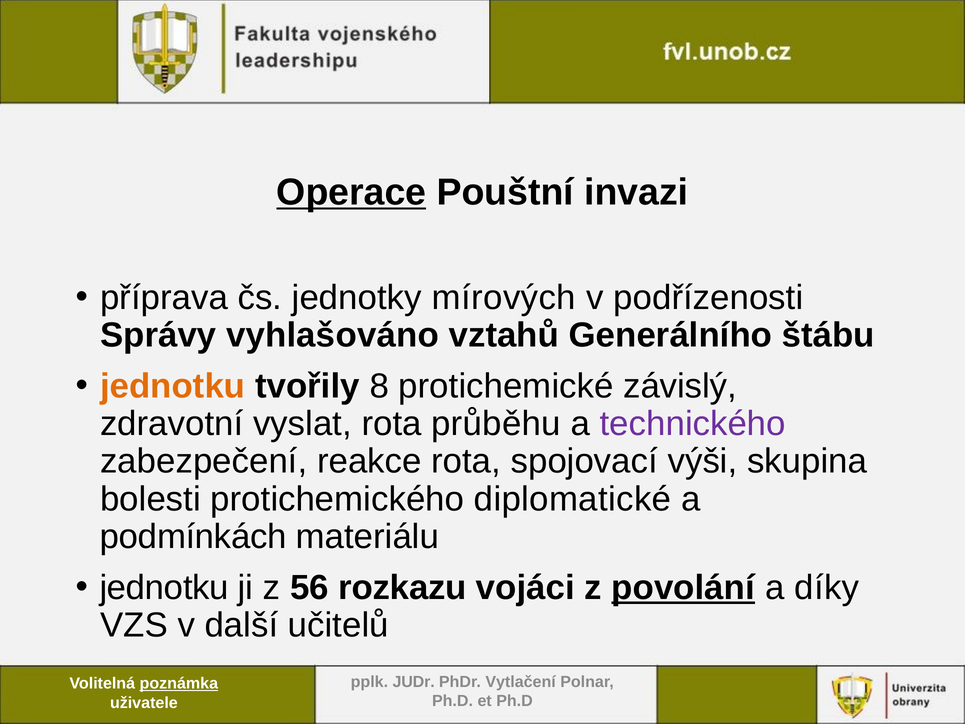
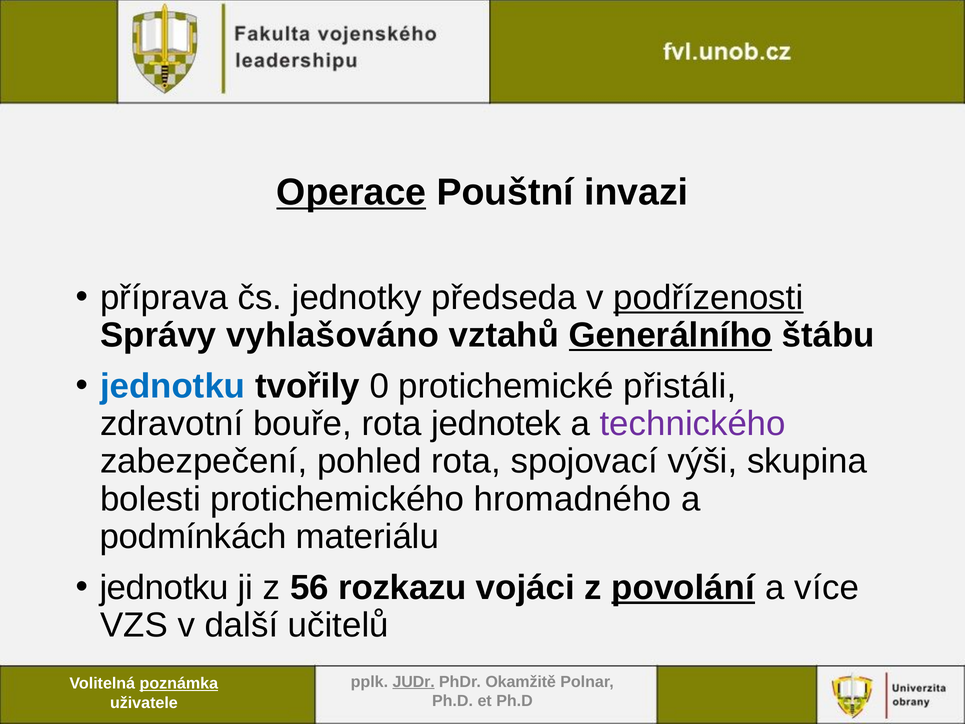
mírových: mírových -> předseda
podřízenosti underline: none -> present
Generálního underline: none -> present
jednotku at (173, 386) colour: orange -> blue
8: 8 -> 0
závislý: závislý -> přistáli
vyslat: vyslat -> bouře
průběhu: průběhu -> jednotek
reakce: reakce -> pohled
diplomatické: diplomatické -> hromadného
díky: díky -> více
JUDr underline: none -> present
Vytlačení: Vytlačení -> Okamžitě
